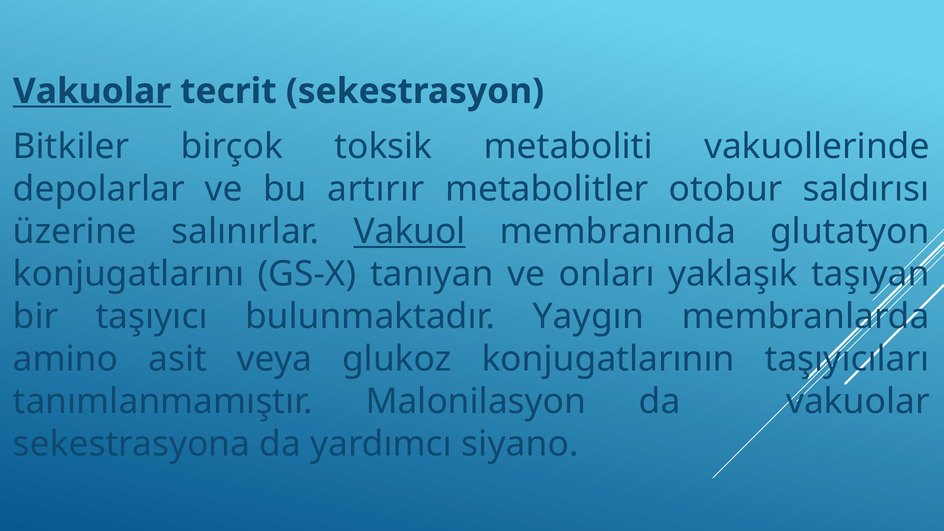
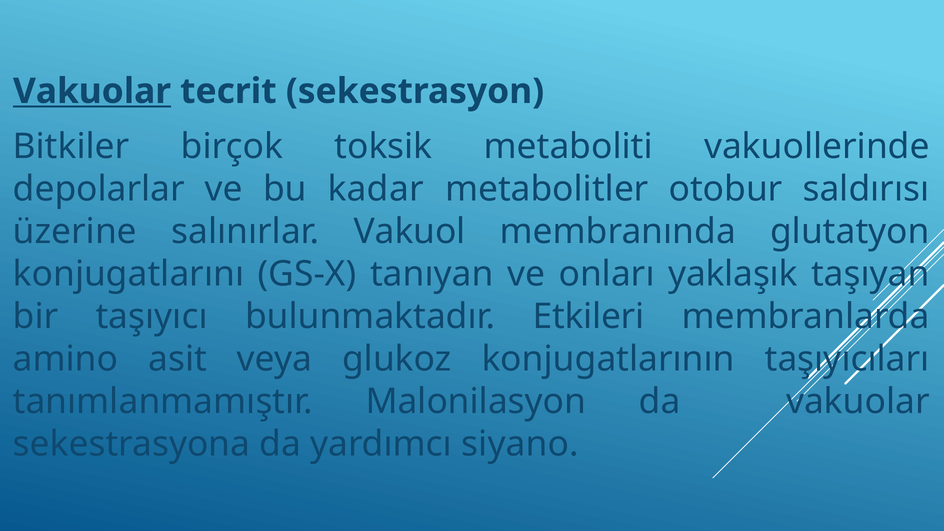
artırır: artırır -> kadar
Vakuol underline: present -> none
Yaygın: Yaygın -> Etkileri
